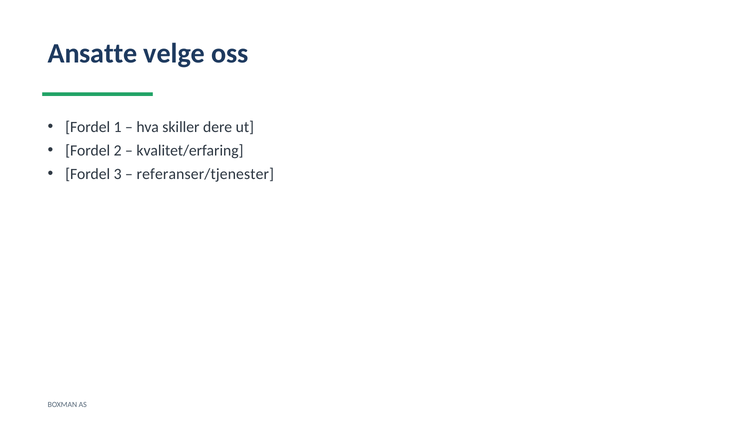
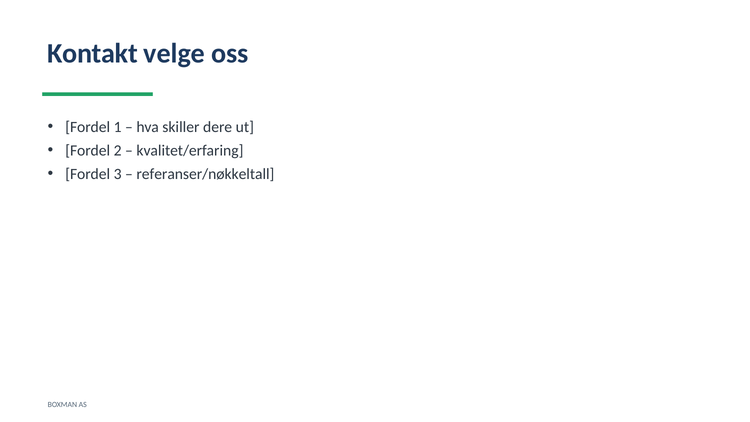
Ansatte: Ansatte -> Kontakt
referanser/tjenester: referanser/tjenester -> referanser/nøkkeltall
